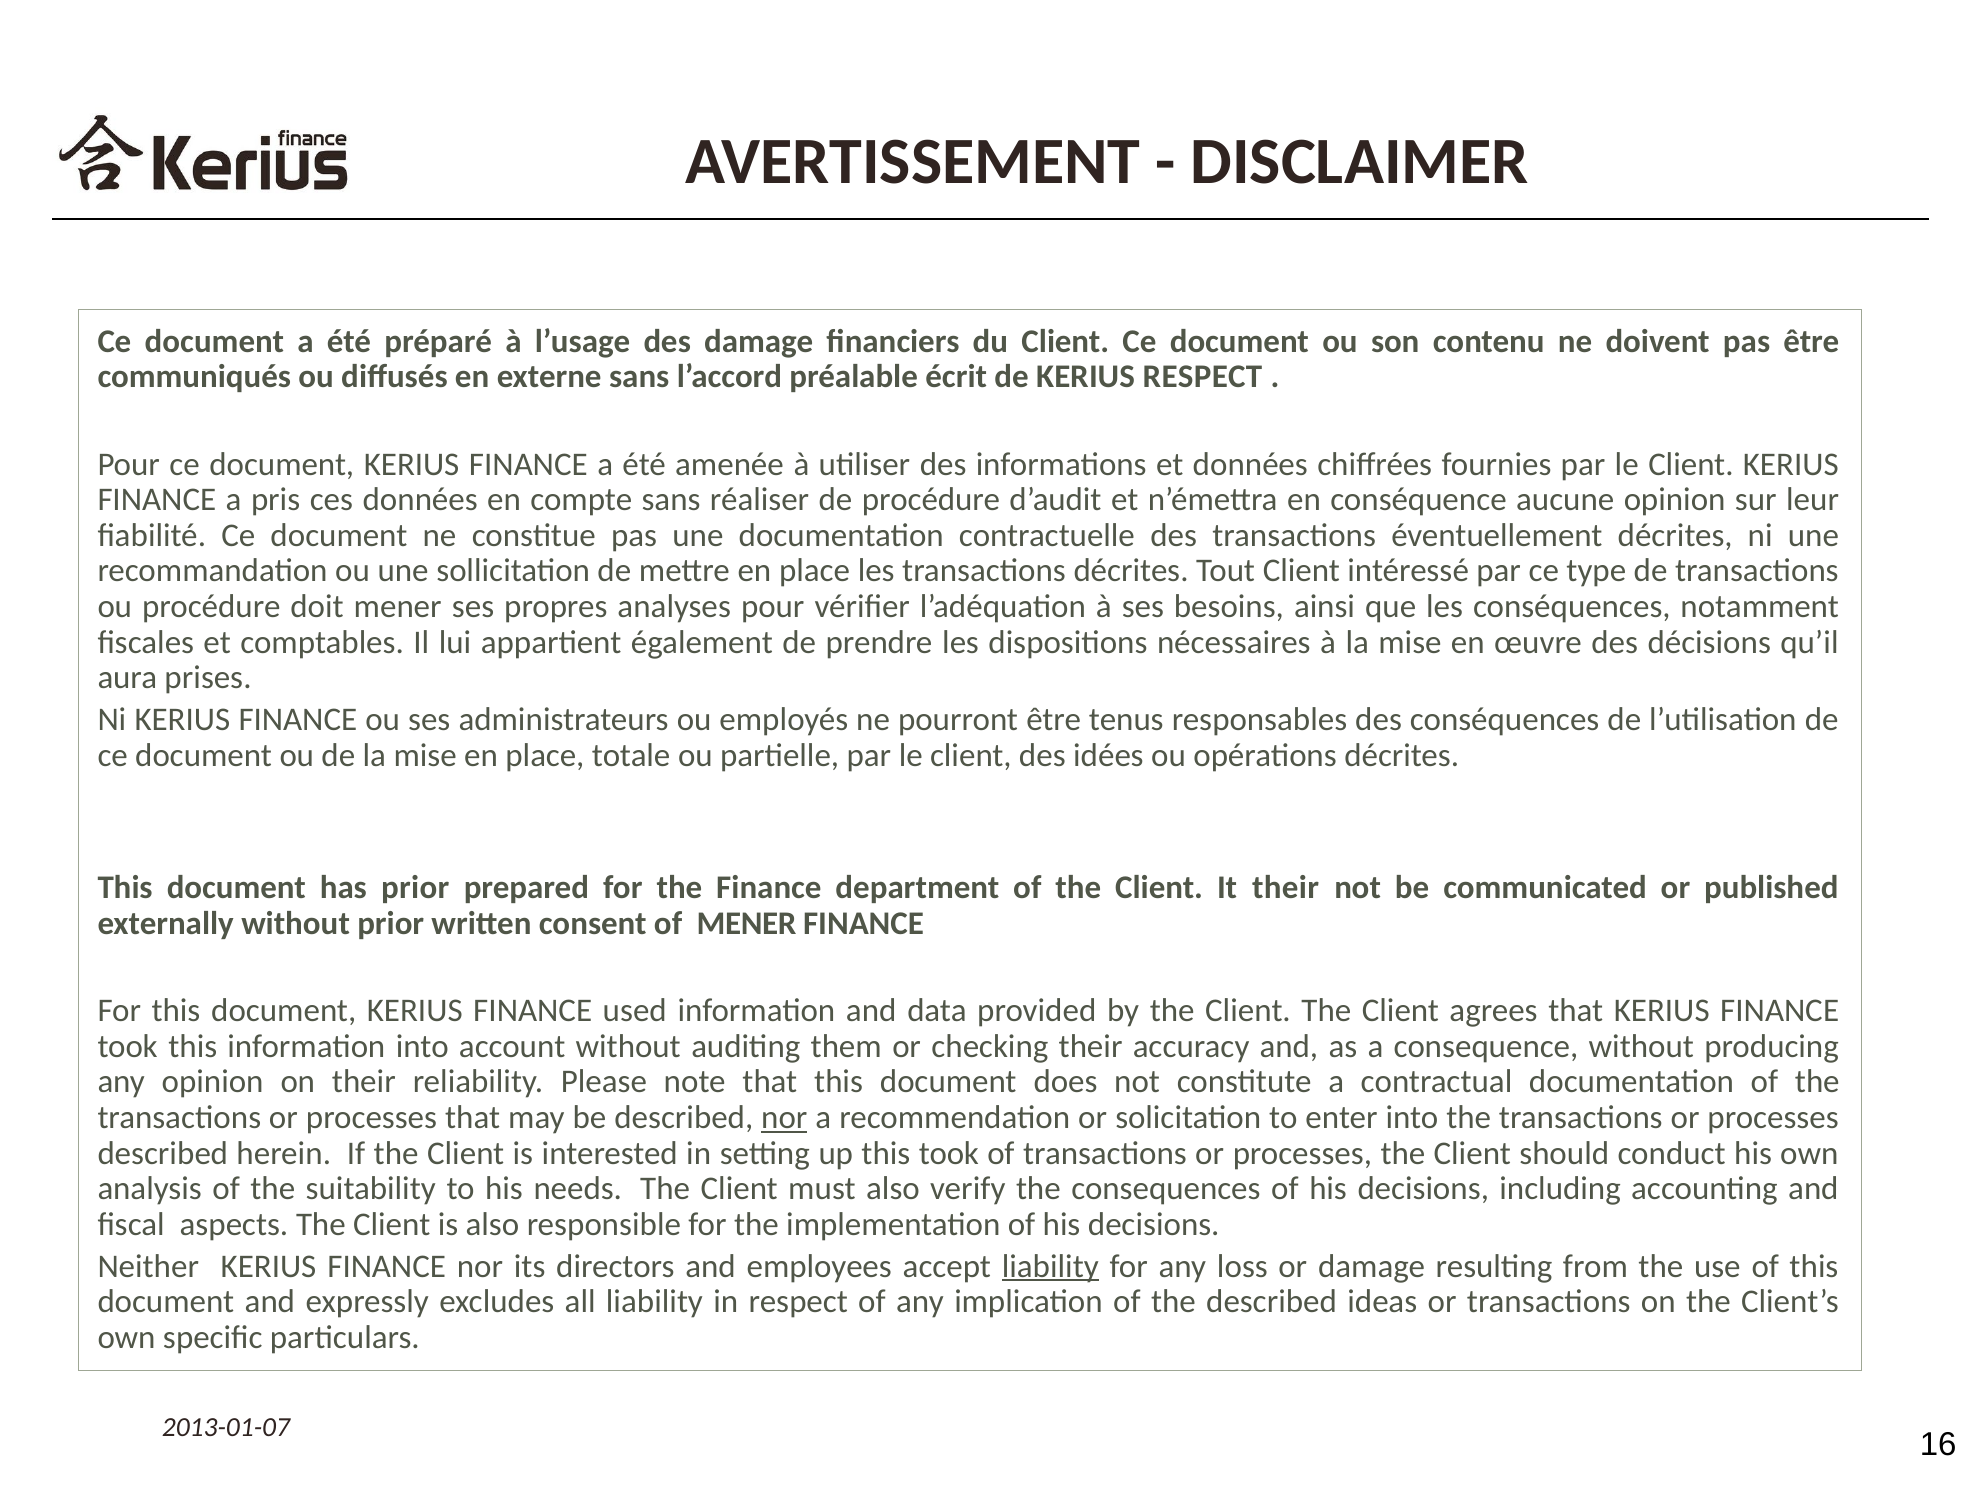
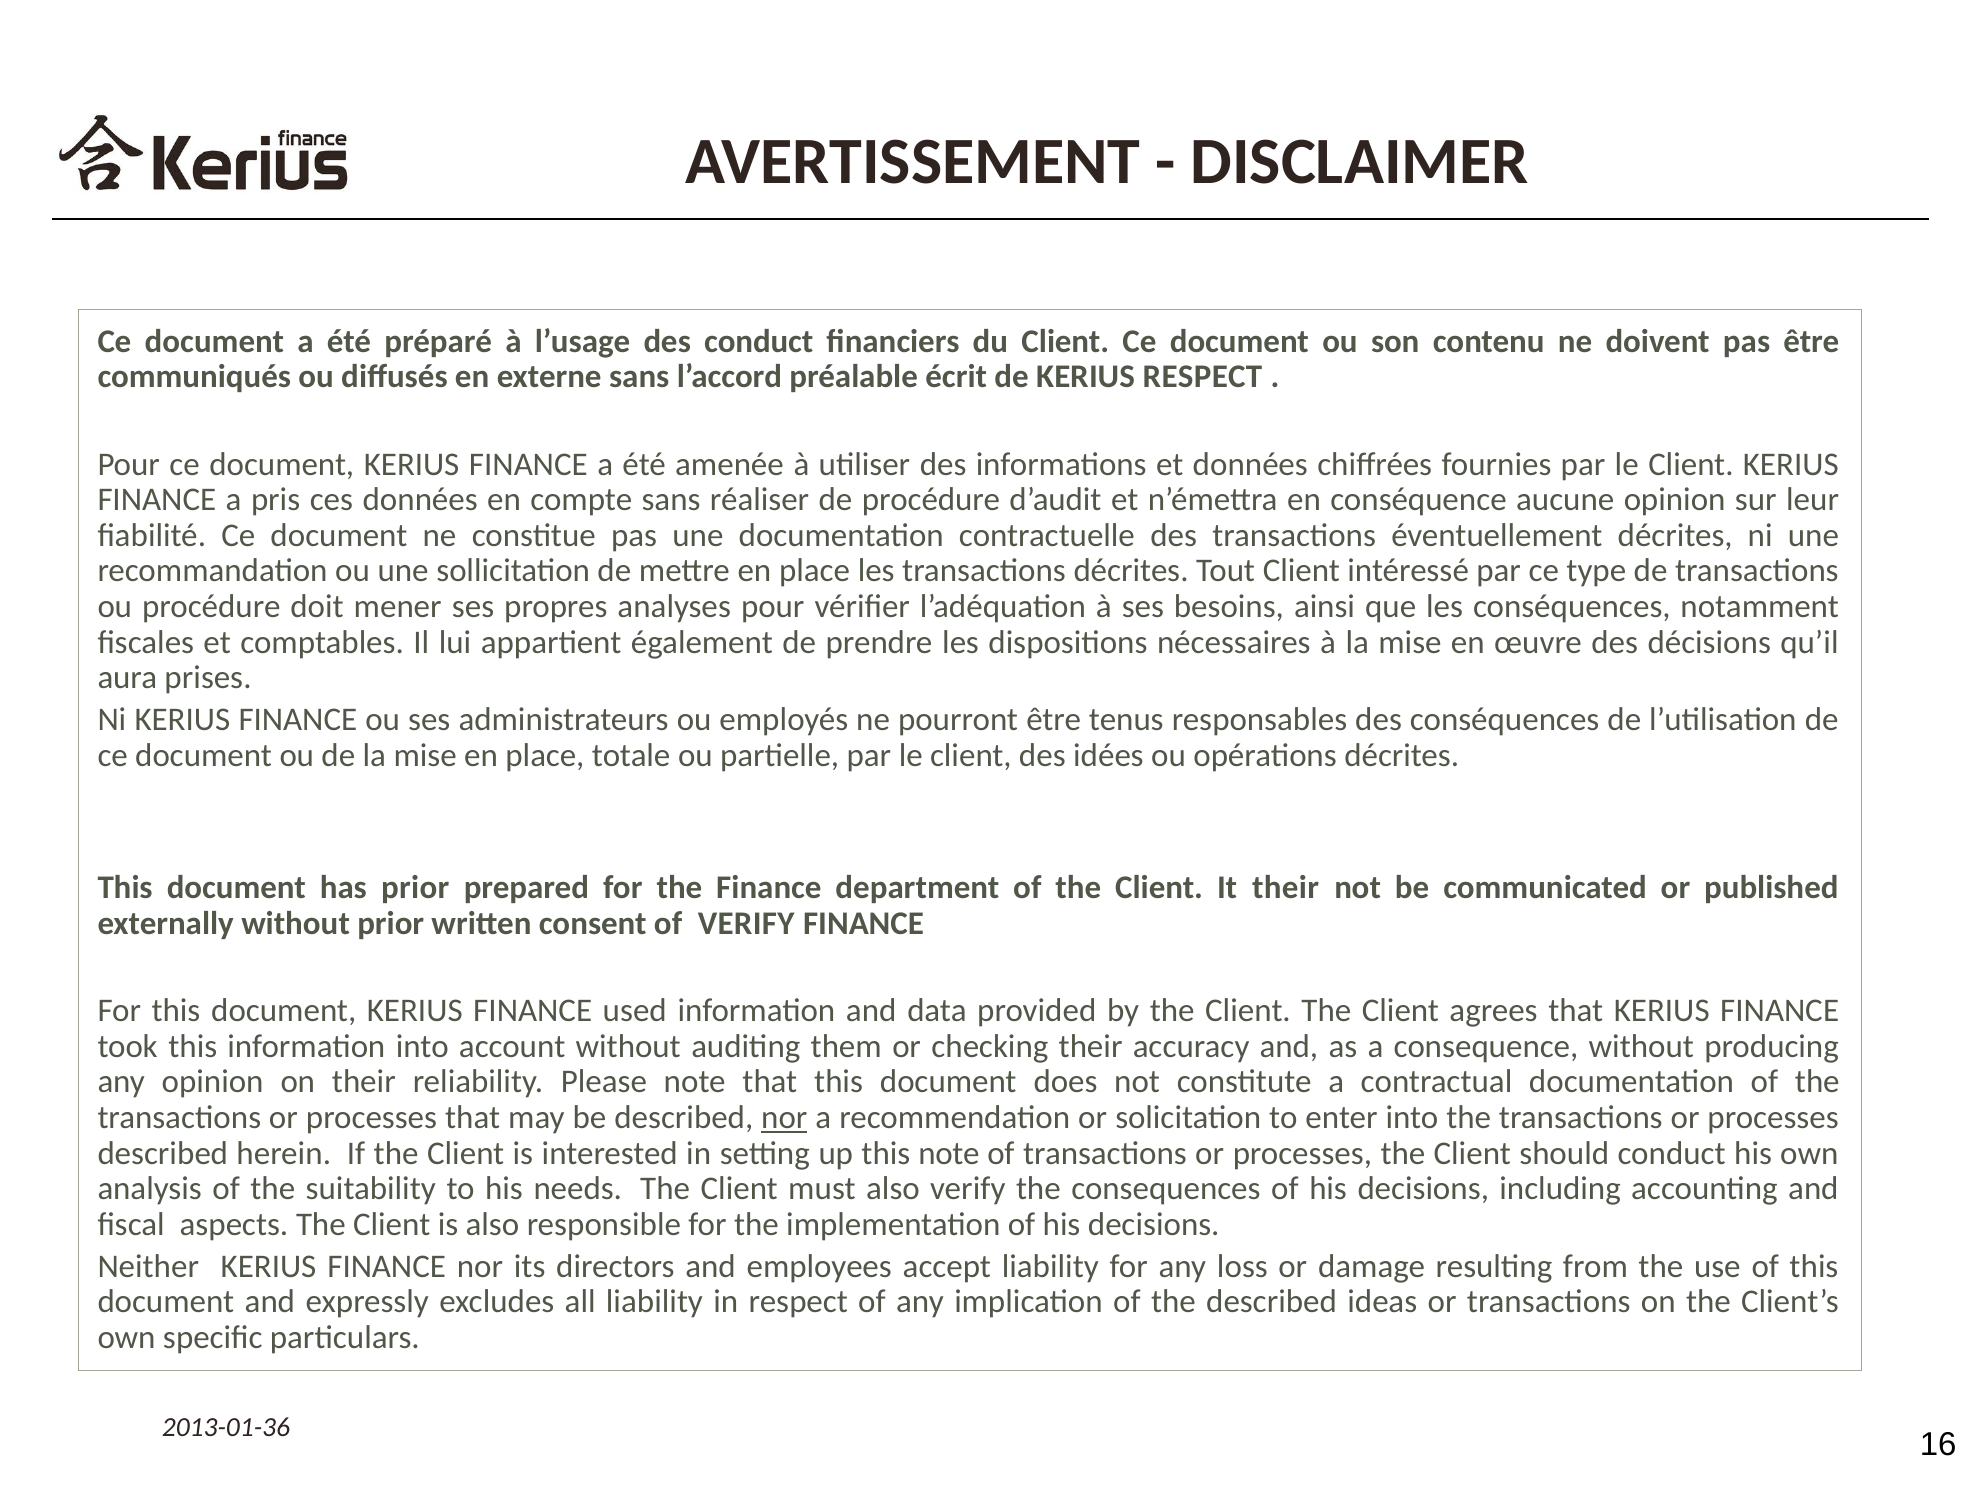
des damage: damage -> conduct
of MENER: MENER -> VERIFY
this took: took -> note
liability at (1050, 1267) underline: present -> none
2013-01-07: 2013-01-07 -> 2013-01-36
